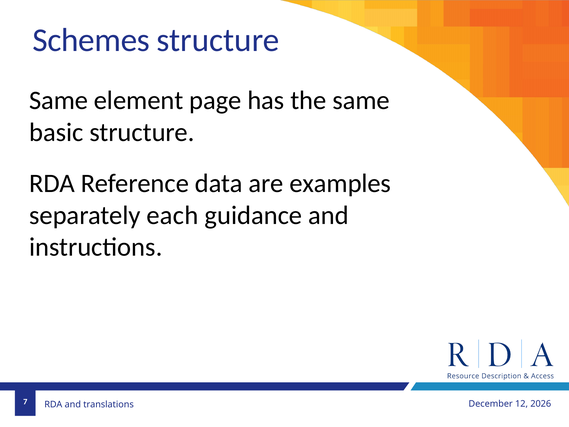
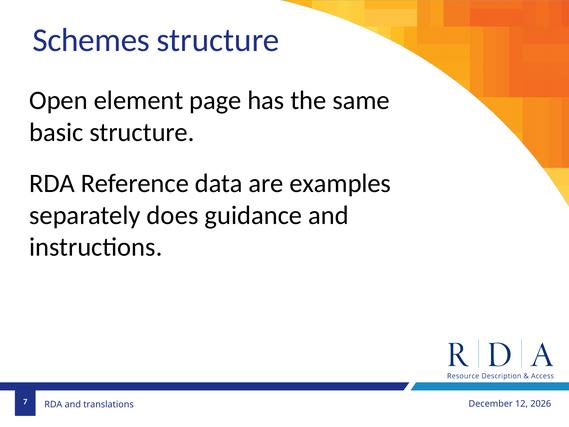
Same at (59, 100): Same -> Open
each: each -> does
